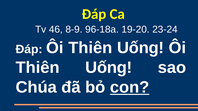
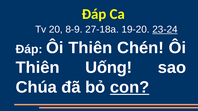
46: 46 -> 20
96-18a: 96-18a -> 27-18a
23-24 underline: none -> present
Ðáp Ôi Thiên Uống: Uống -> Chén
